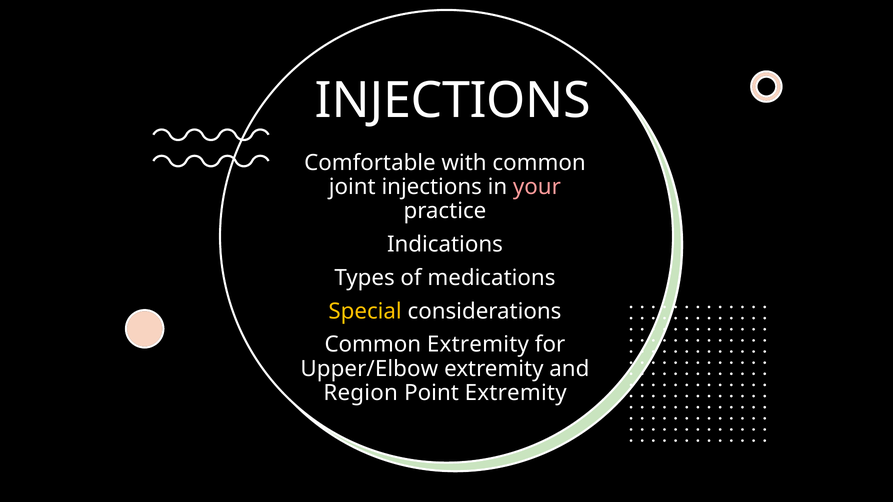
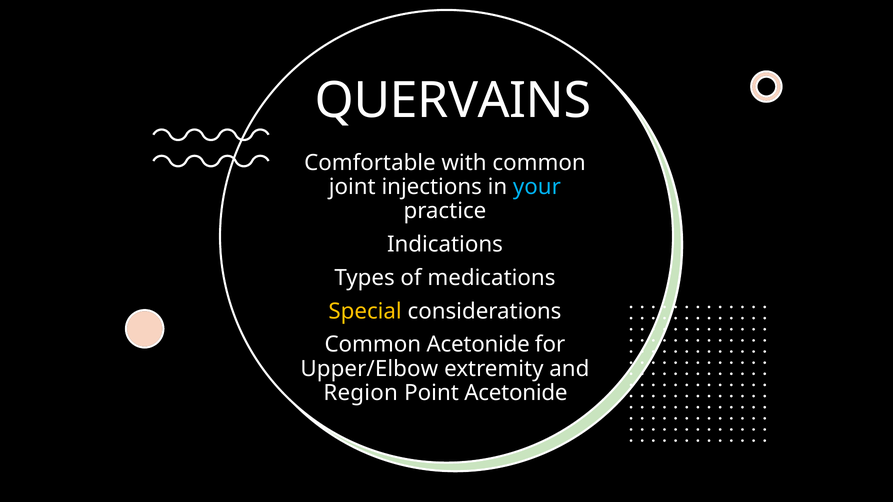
INJECTIONS at (453, 101): INJECTIONS -> QUERVAINS
your colour: pink -> light blue
Common Extremity: Extremity -> Acetonide
Point Extremity: Extremity -> Acetonide
